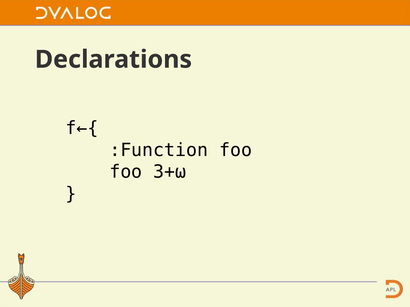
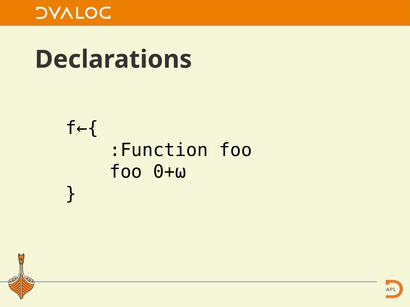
3+⍵: 3+⍵ -> 0+⍵
